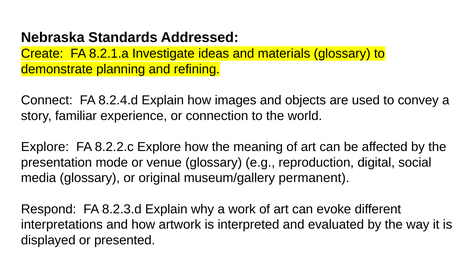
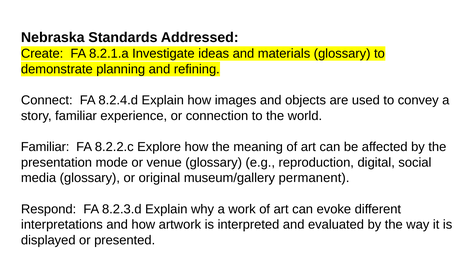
Explore at (45, 147): Explore -> Familiar
